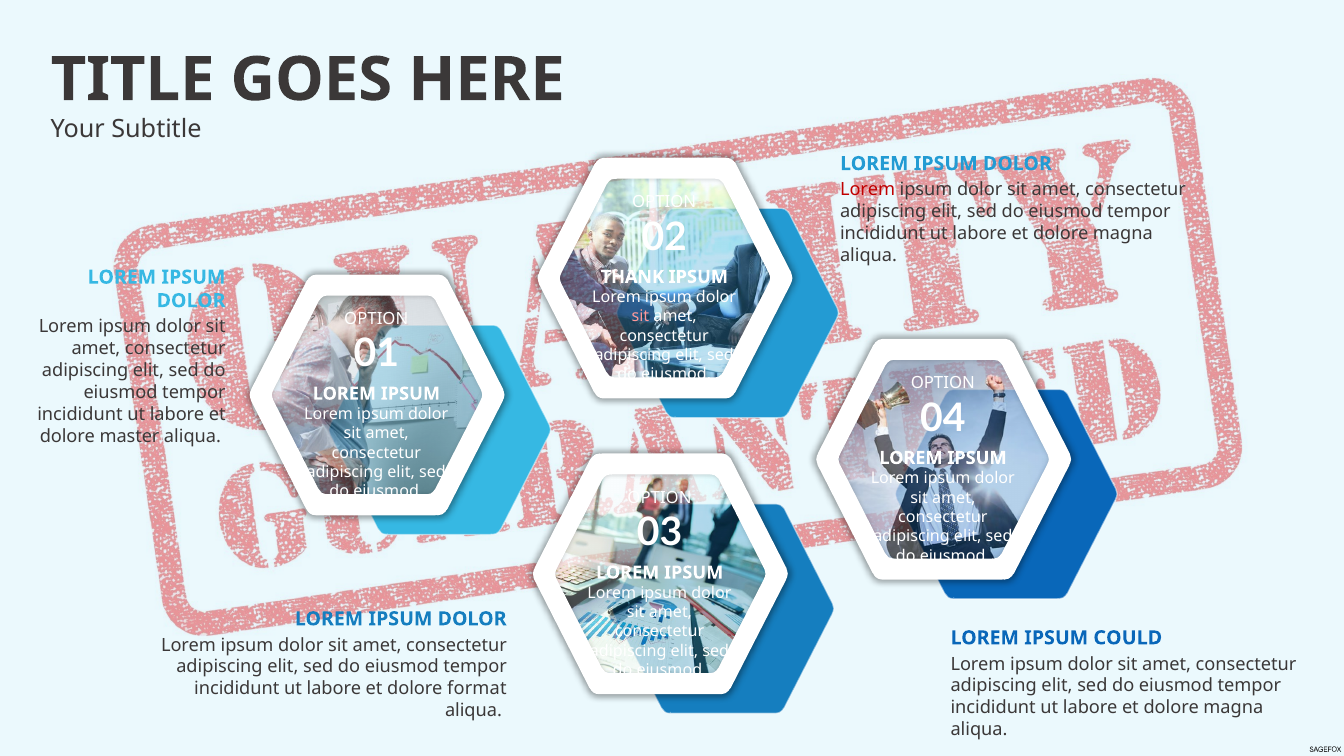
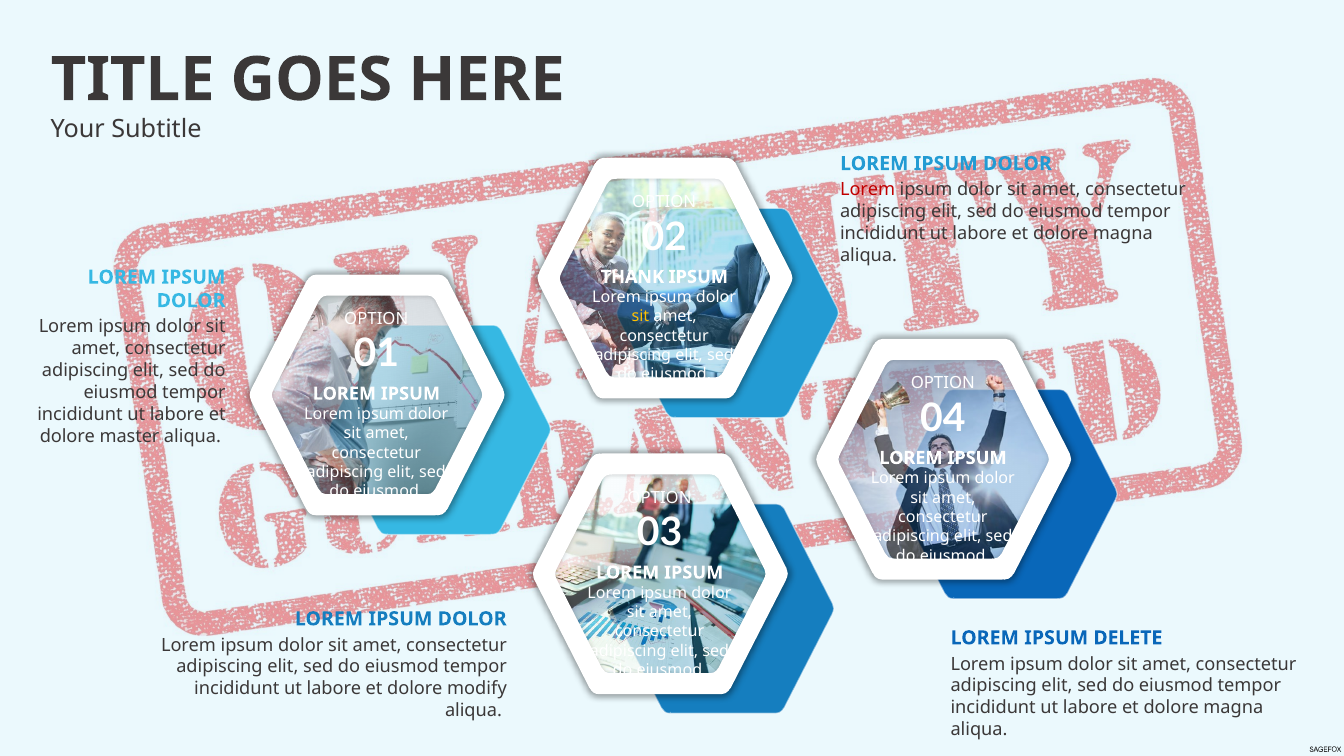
sit at (640, 317) colour: pink -> yellow
COULD: COULD -> DELETE
format: format -> modify
